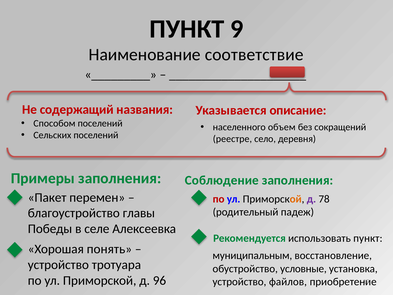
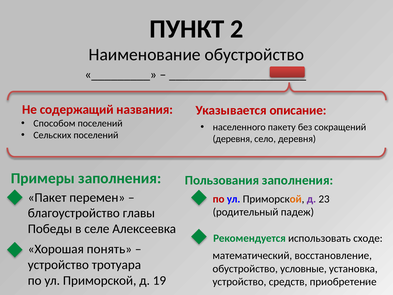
9: 9 -> 2
Наименование соответствие: соответствие -> обустройство
объем: объем -> пакету
реестре at (232, 139): реестре -> деревня
Соблюдение: Соблюдение -> Пользования
78: 78 -> 23
использовать пункт: пункт -> сходе
муниципальным: муниципальным -> математический
д 96: 96 -> 19
файлов: файлов -> средств
